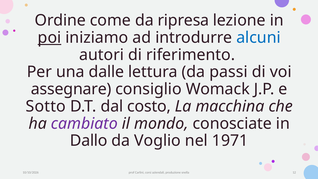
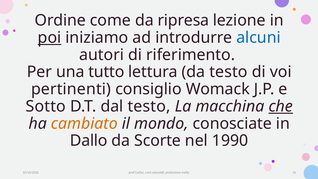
dalle: dalle -> tutto
da passi: passi -> testo
assegnare: assegnare -> pertinenti
dal costo: costo -> testo
che underline: none -> present
cambiato colour: purple -> orange
Voglio: Voglio -> Scorte
1971: 1971 -> 1990
